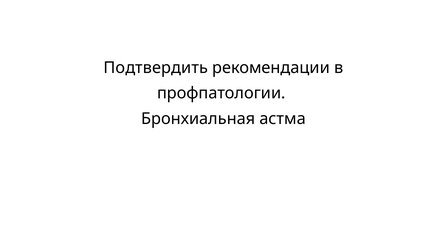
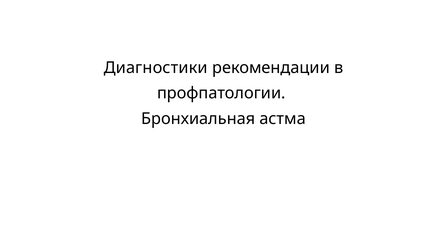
Подтвердить: Подтвердить -> Диагностики
